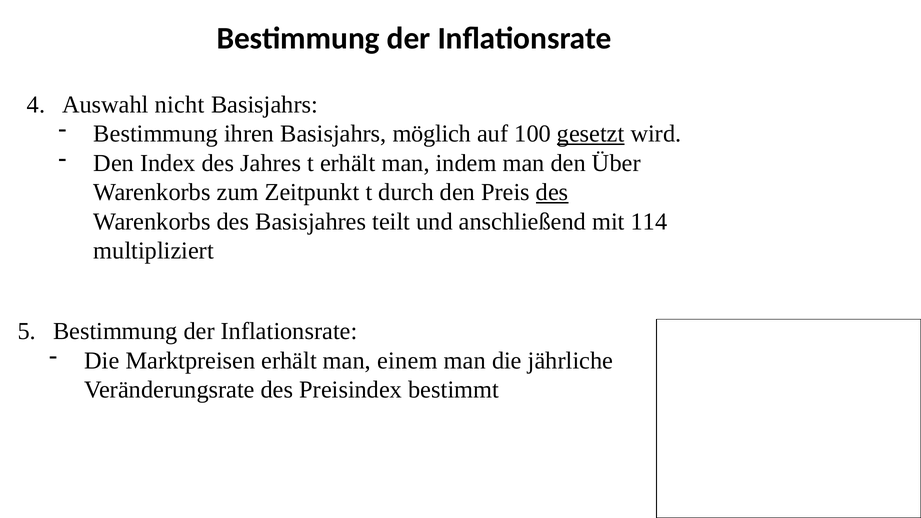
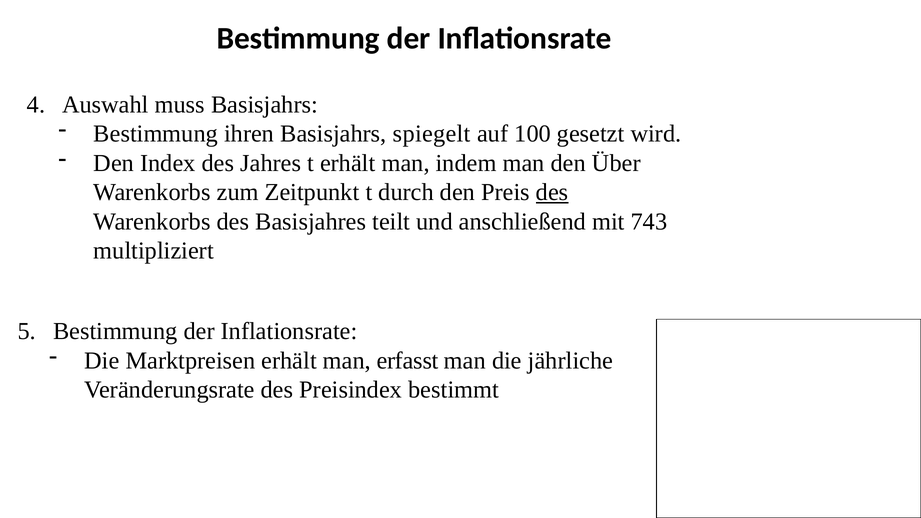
nicht: nicht -> muss
möglich: möglich -> spiegelt
gesetzt underline: present -> none
114: 114 -> 743
einem: einem -> erfasst
